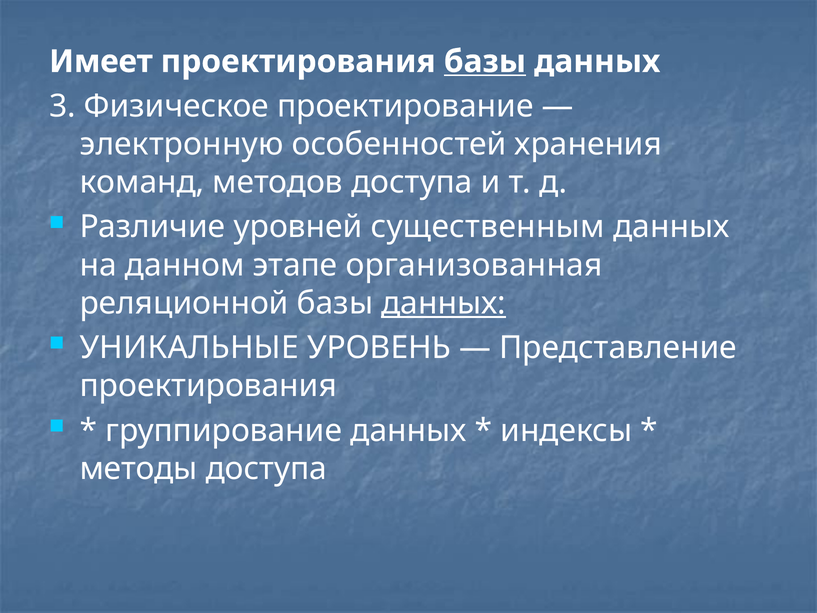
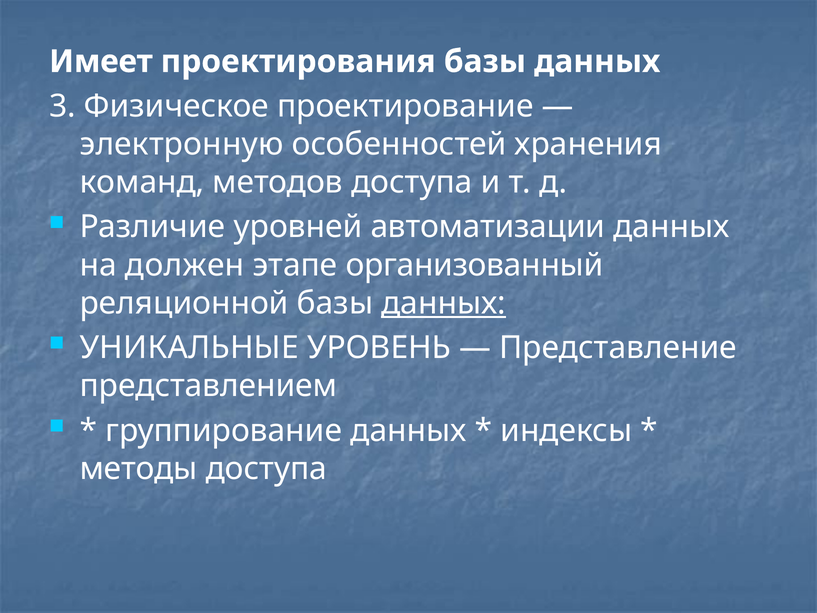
базы at (485, 62) underline: present -> none
существенным: существенным -> автоматизации
данном: данном -> должен
организованная: организованная -> организованный
проектирования at (208, 386): проектирования -> представлением
